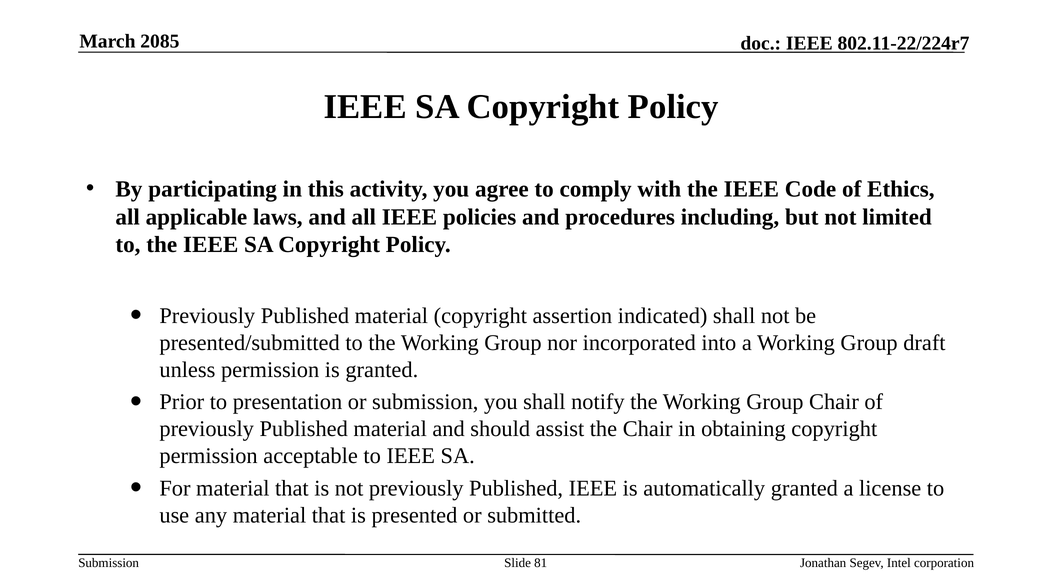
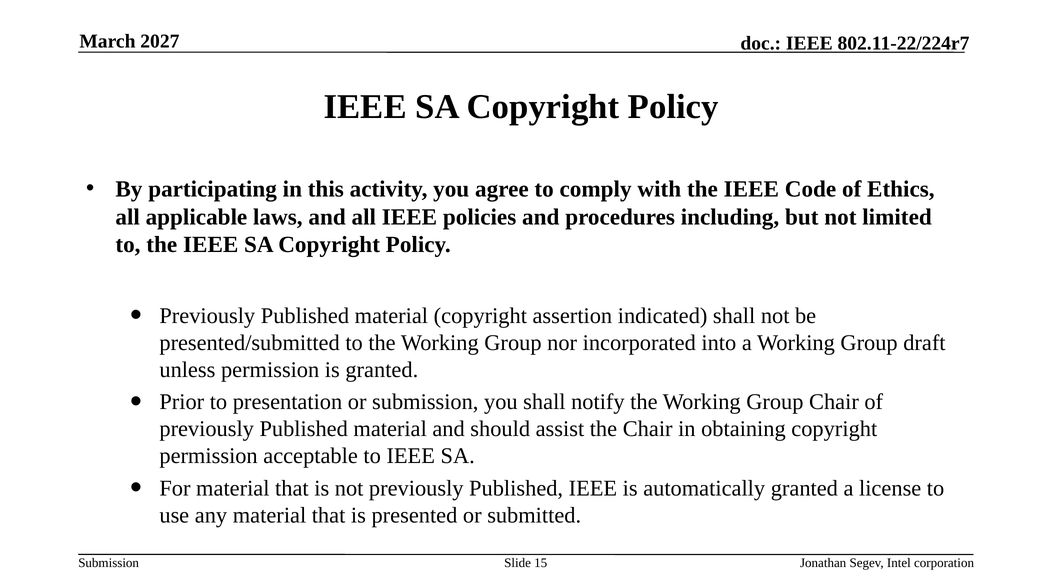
2085: 2085 -> 2027
81: 81 -> 15
